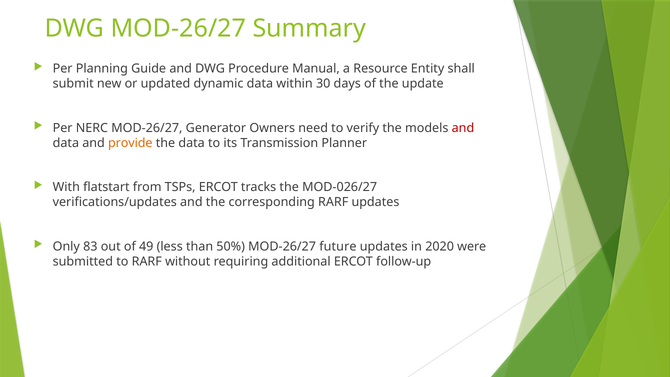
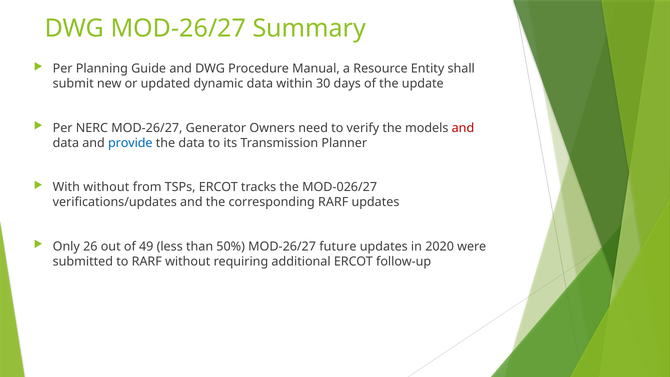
provide colour: orange -> blue
With flatstart: flatstart -> without
83: 83 -> 26
